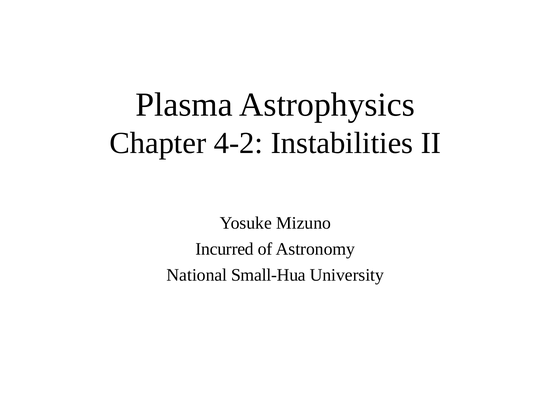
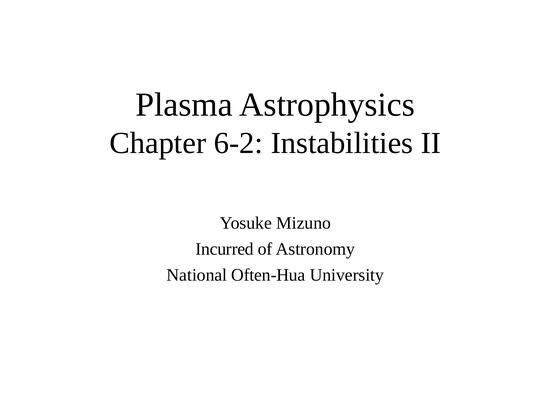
4-2: 4-2 -> 6-2
Small-Hua: Small-Hua -> Often-Hua
